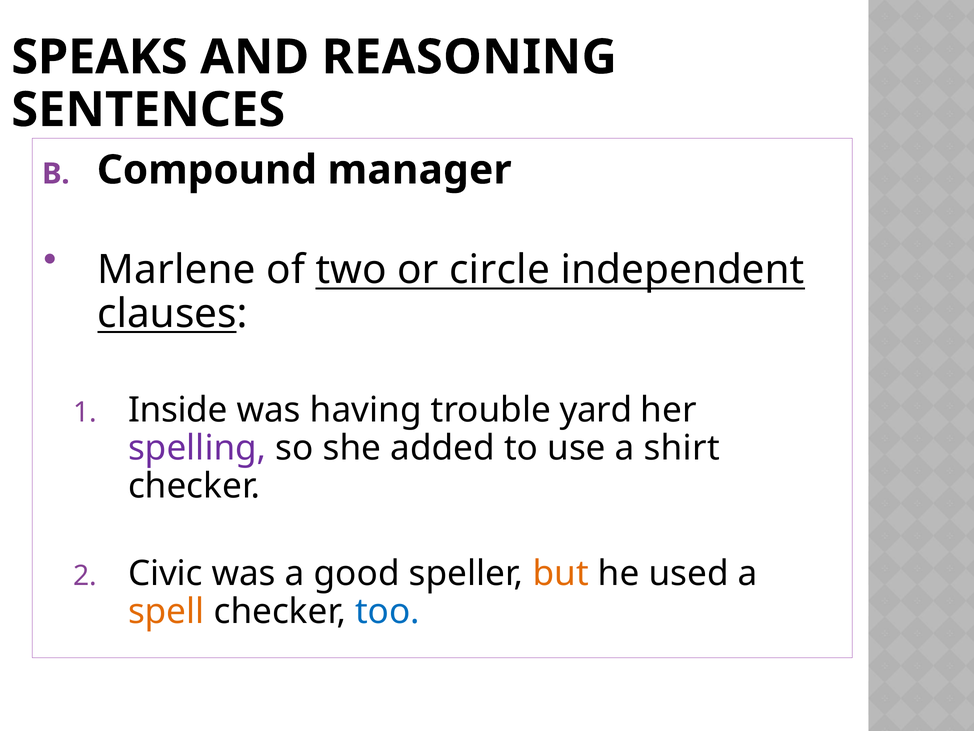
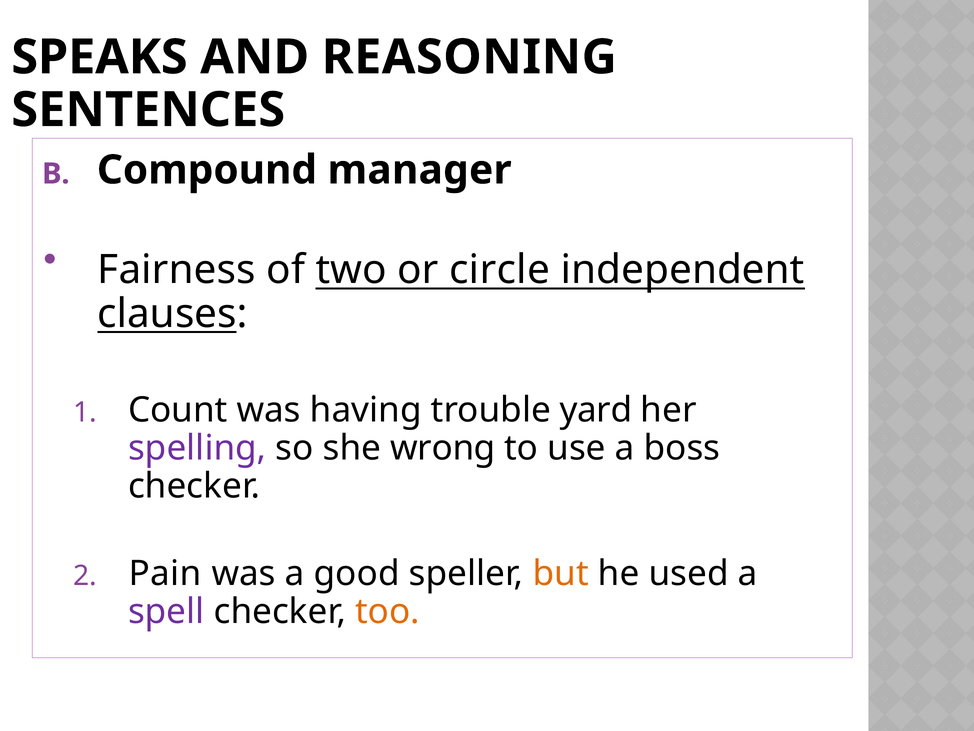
Marlene: Marlene -> Fairness
Inside: Inside -> Count
added: added -> wrong
shirt: shirt -> boss
Civic: Civic -> Pain
spell colour: orange -> purple
too colour: blue -> orange
